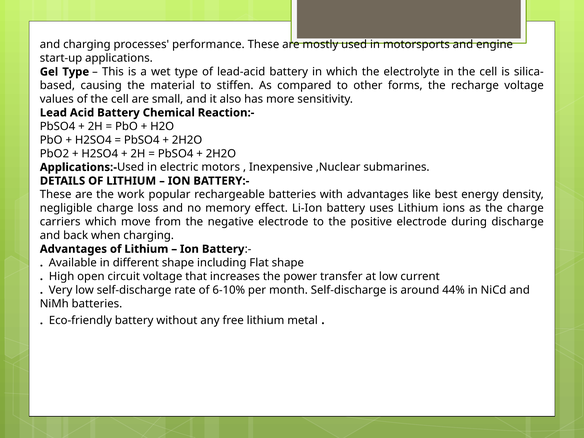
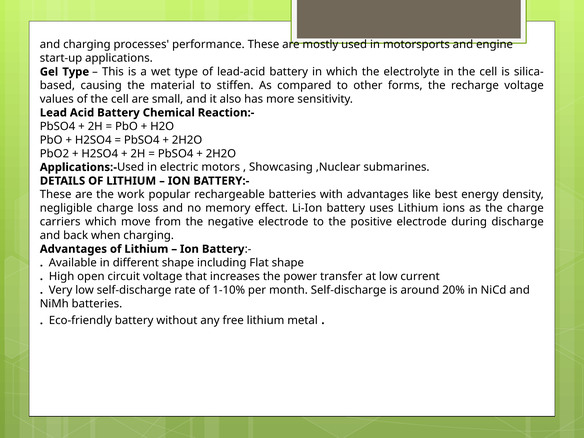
Inexpensive: Inexpensive -> Showcasing
6-10%: 6-10% -> 1-10%
44%: 44% -> 20%
